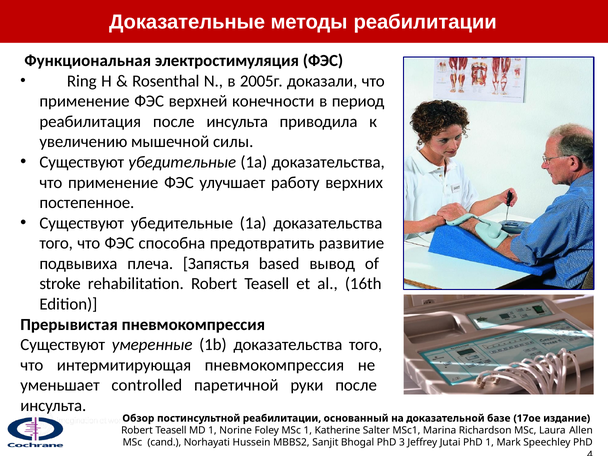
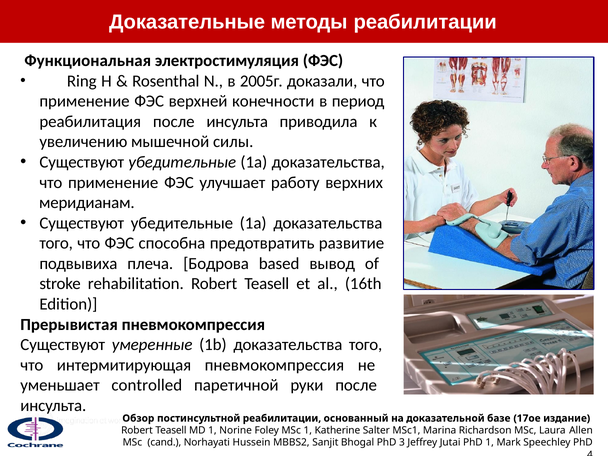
постепенное: постепенное -> меридианам
Запястья: Запястья -> Бодрова
